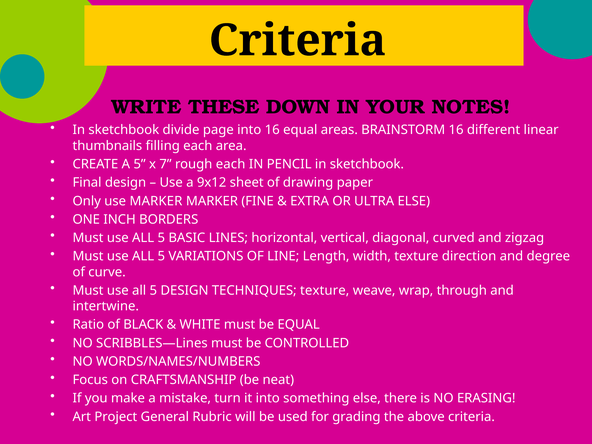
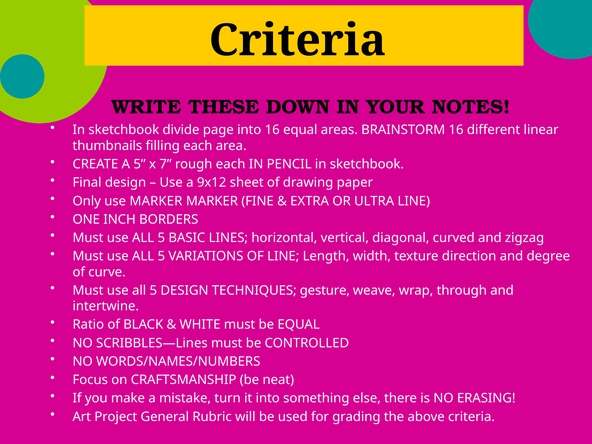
ULTRA ELSE: ELSE -> LINE
TECHNIQUES texture: texture -> gesture
